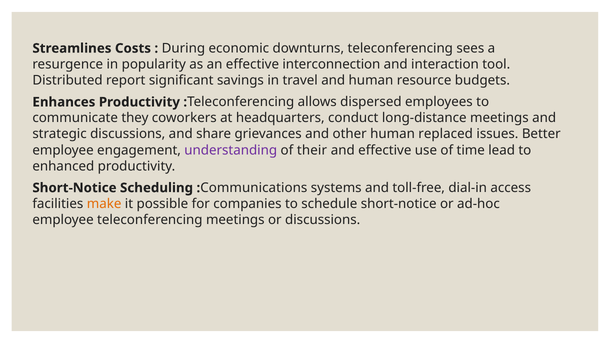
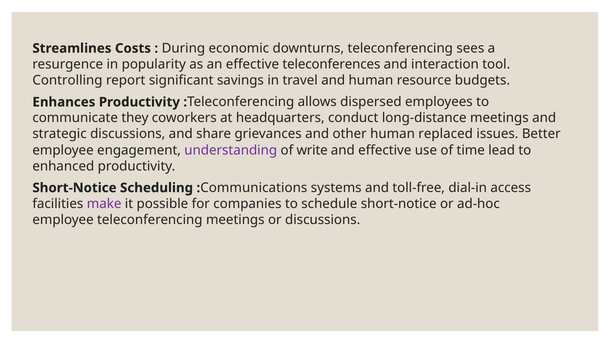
interconnection: interconnection -> teleconferences
Distributed: Distributed -> Controlling
their: their -> write
make colour: orange -> purple
